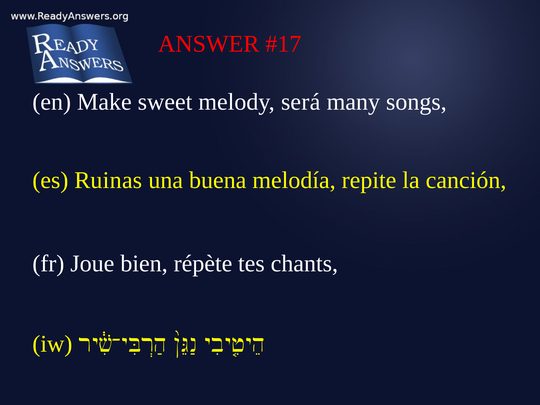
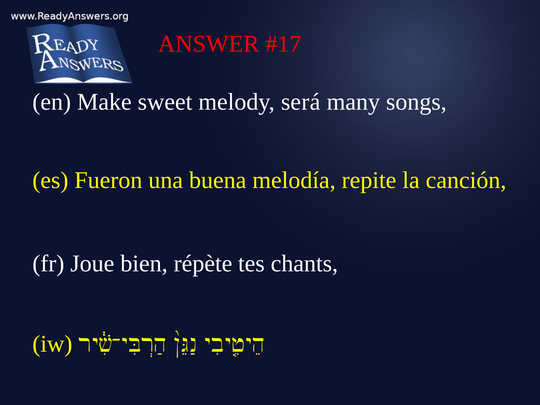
Ruinas: Ruinas -> Fueron
